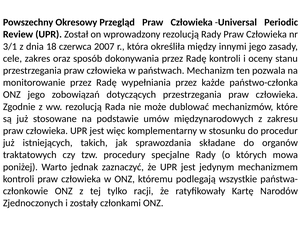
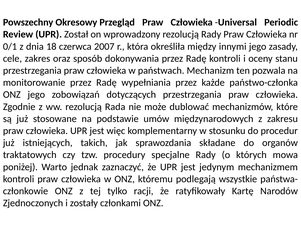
3/1: 3/1 -> 0/1
